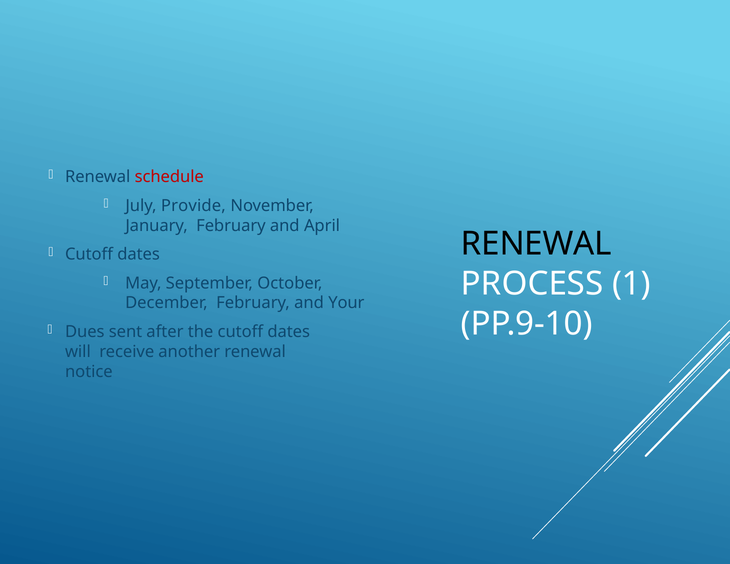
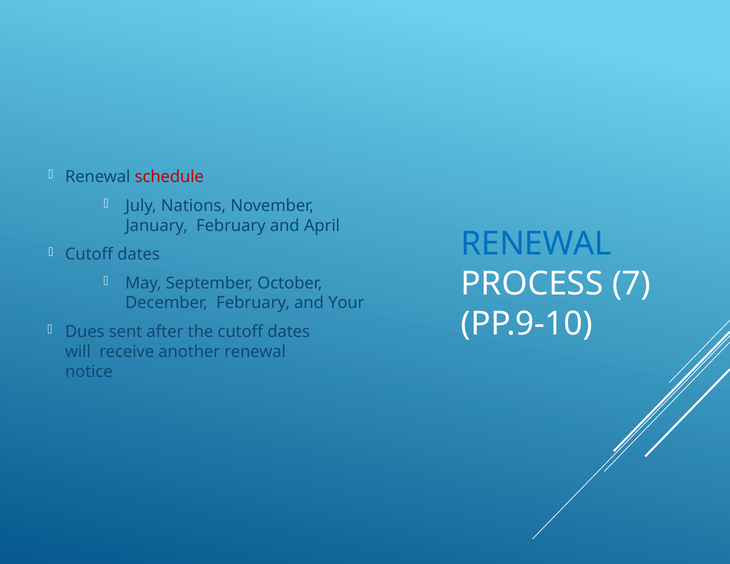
Provide: Provide -> Nations
RENEWAL at (536, 244) colour: black -> blue
1: 1 -> 7
